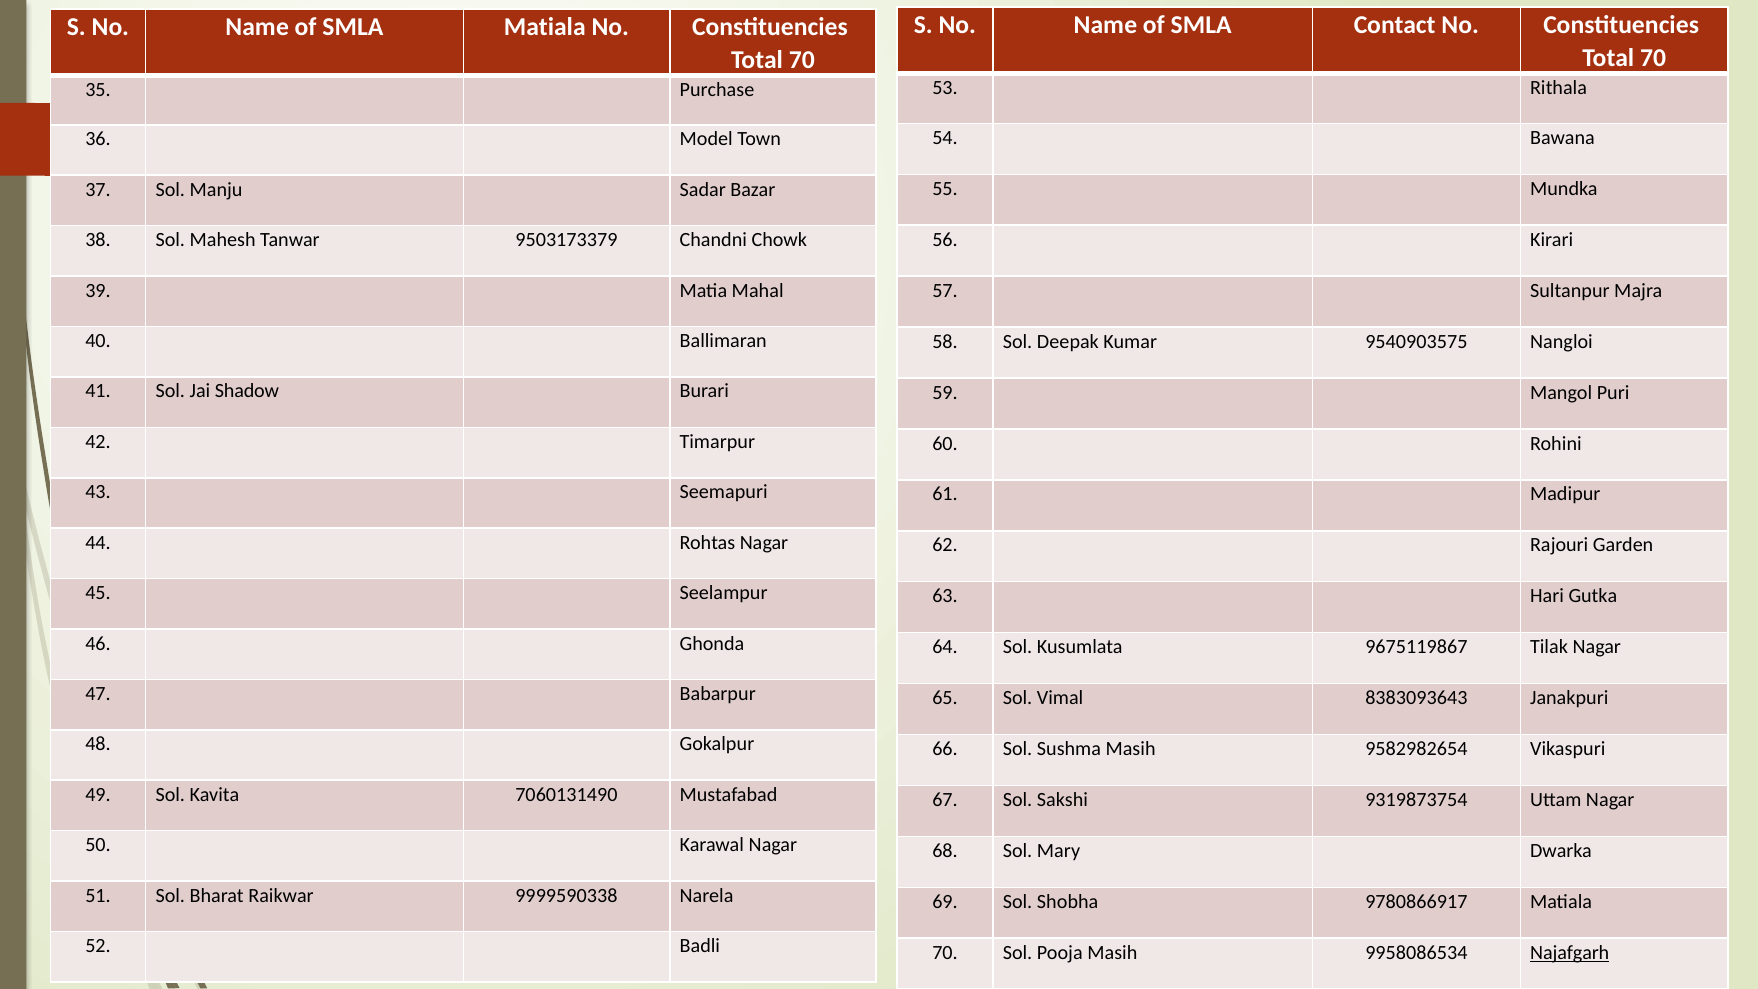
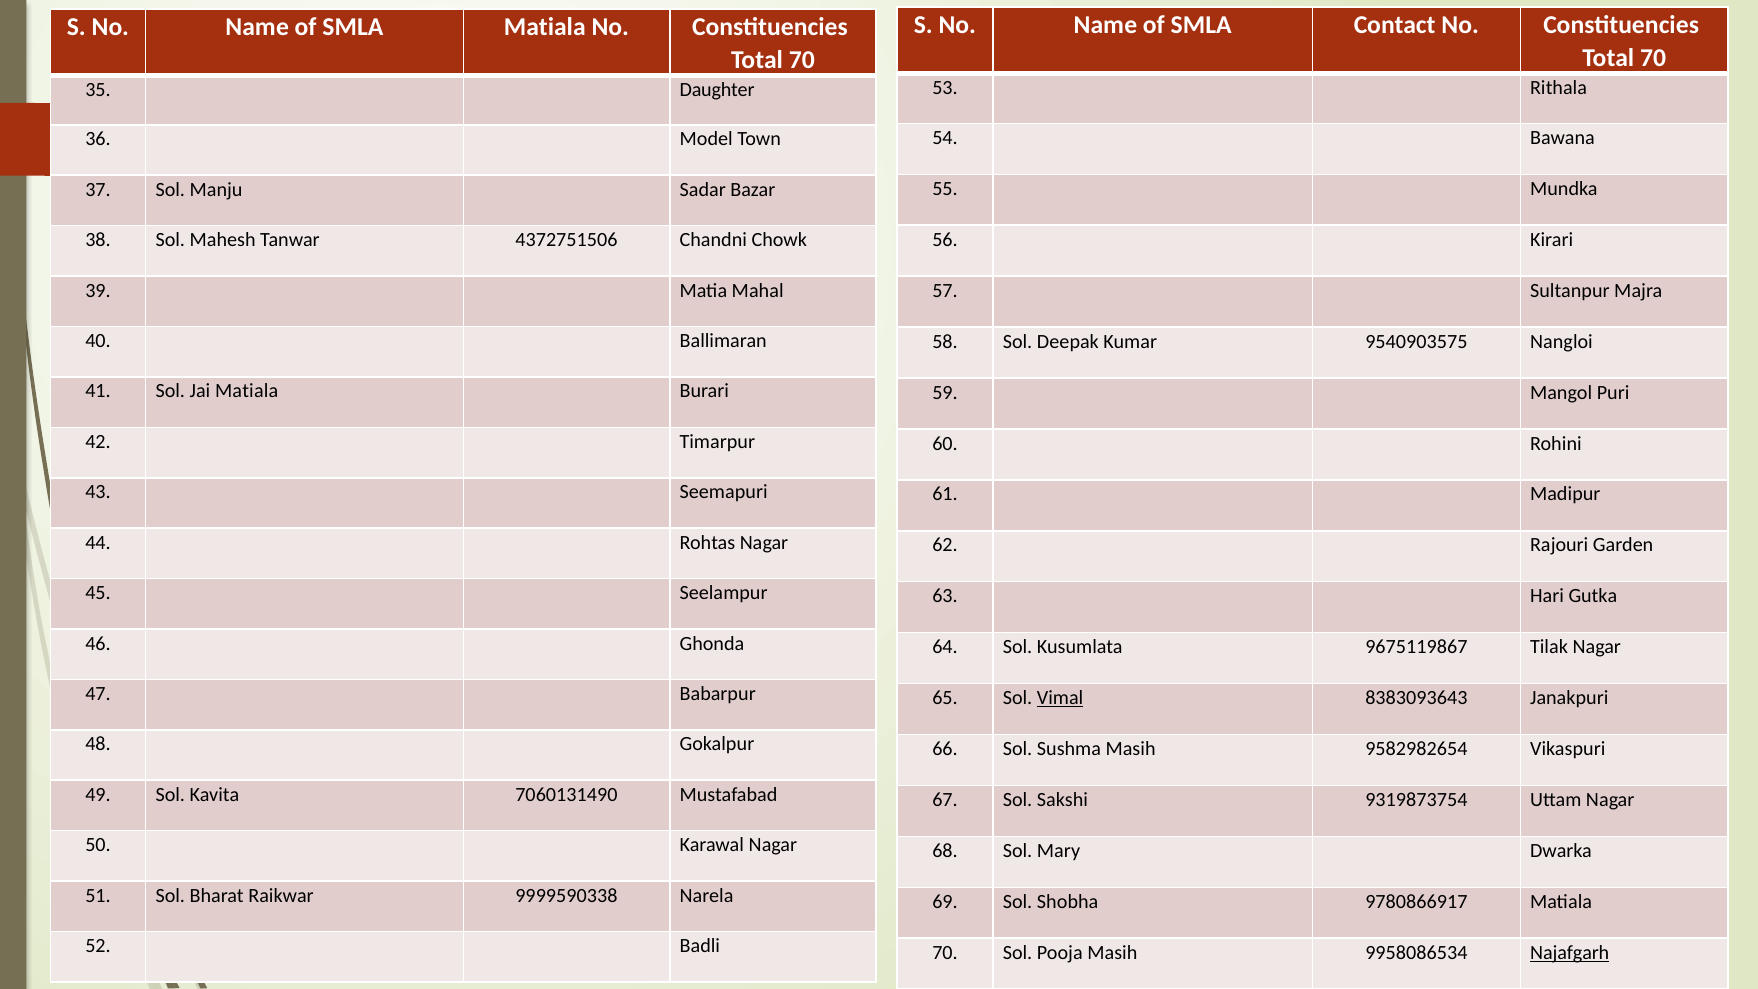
Purchase: Purchase -> Daughter
9503173379: 9503173379 -> 4372751506
Jai Shadow: Shadow -> Matiala
Vimal underline: none -> present
